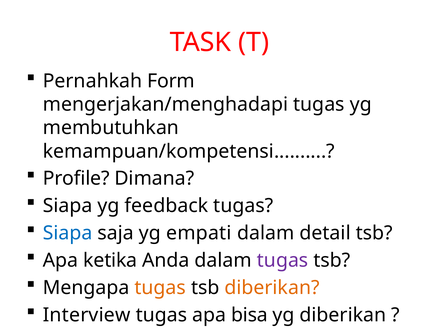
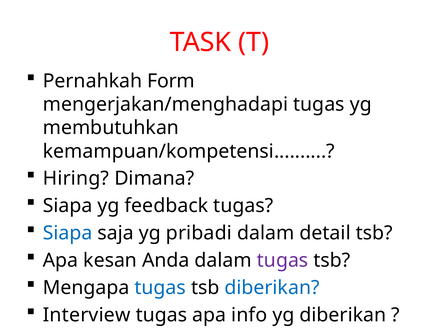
Profile: Profile -> Hiring
empati: empati -> pribadi
ketika: ketika -> kesan
tugas at (160, 288) colour: orange -> blue
diberikan at (272, 288) colour: orange -> blue
bisa: bisa -> info
